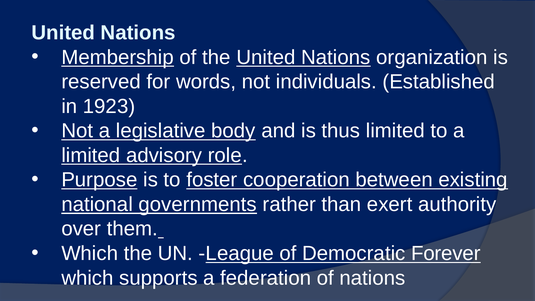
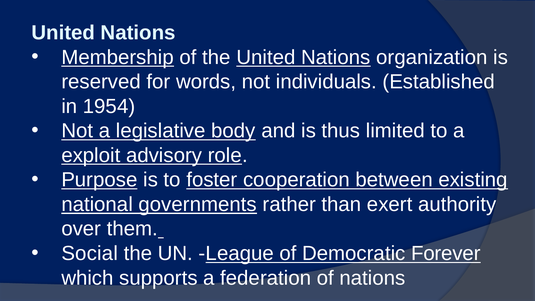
1923: 1923 -> 1954
limited at (91, 155): limited -> exploit
Which at (90, 253): Which -> Social
